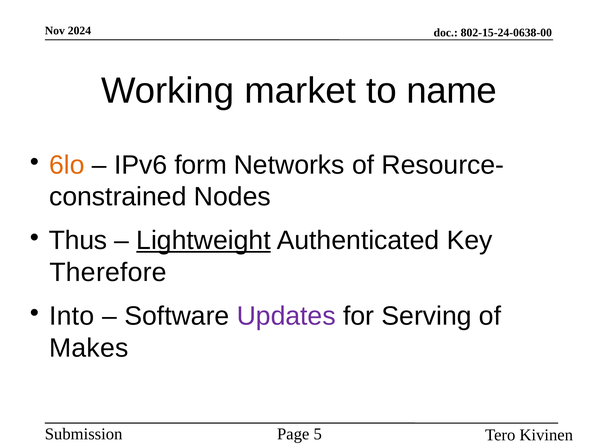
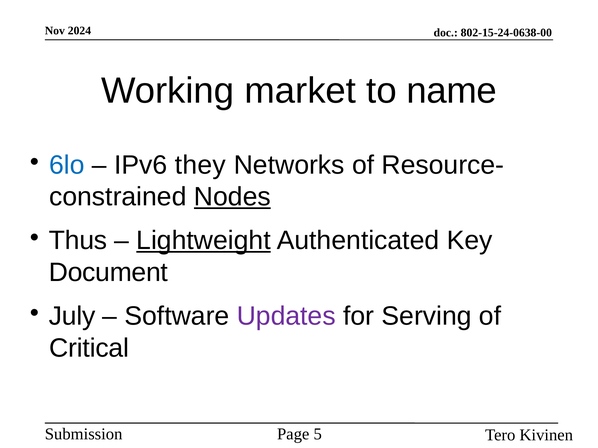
6lo colour: orange -> blue
form: form -> they
Nodes underline: none -> present
Therefore: Therefore -> Document
Into: Into -> July
Makes: Makes -> Critical
